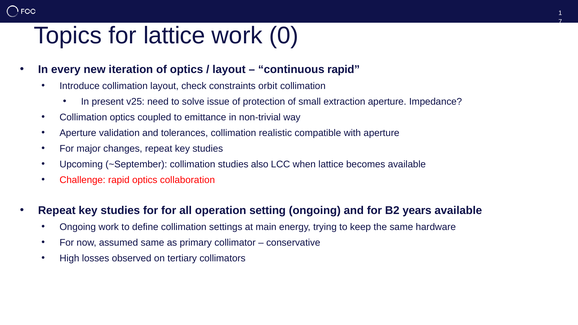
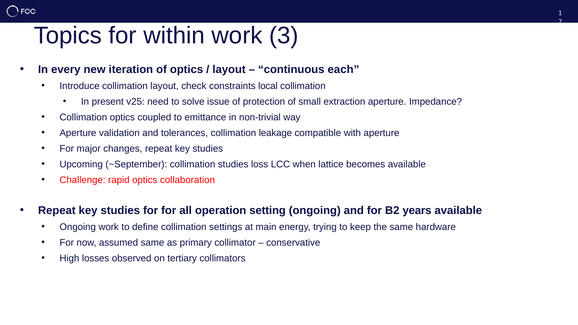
for lattice: lattice -> within
0: 0 -> 3
continuous rapid: rapid -> each
orbit: orbit -> local
realistic: realistic -> leakage
also: also -> loss
